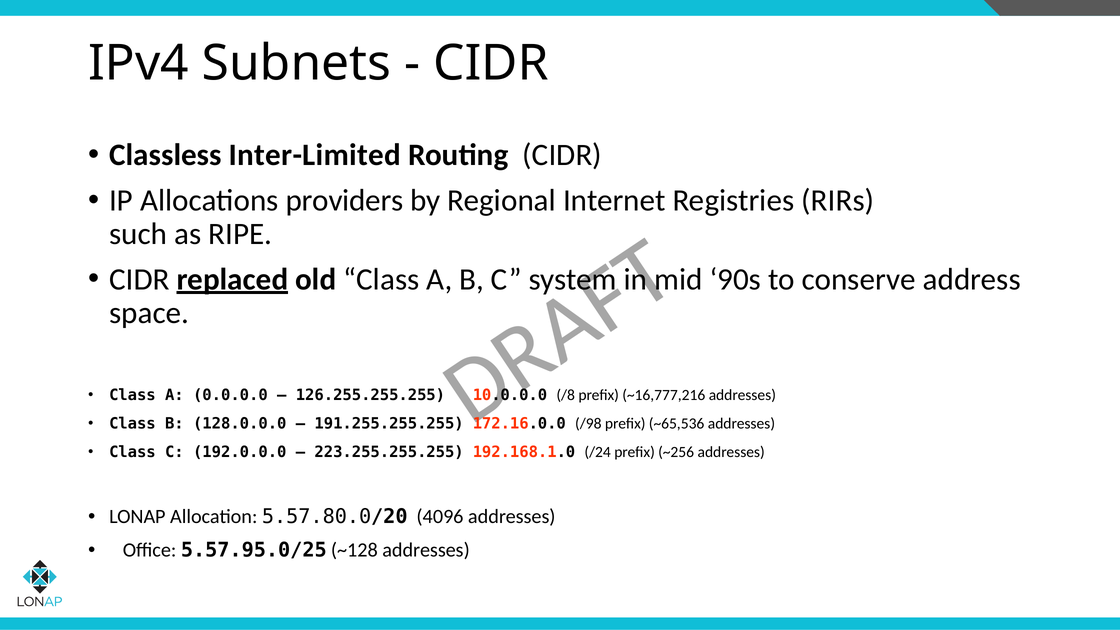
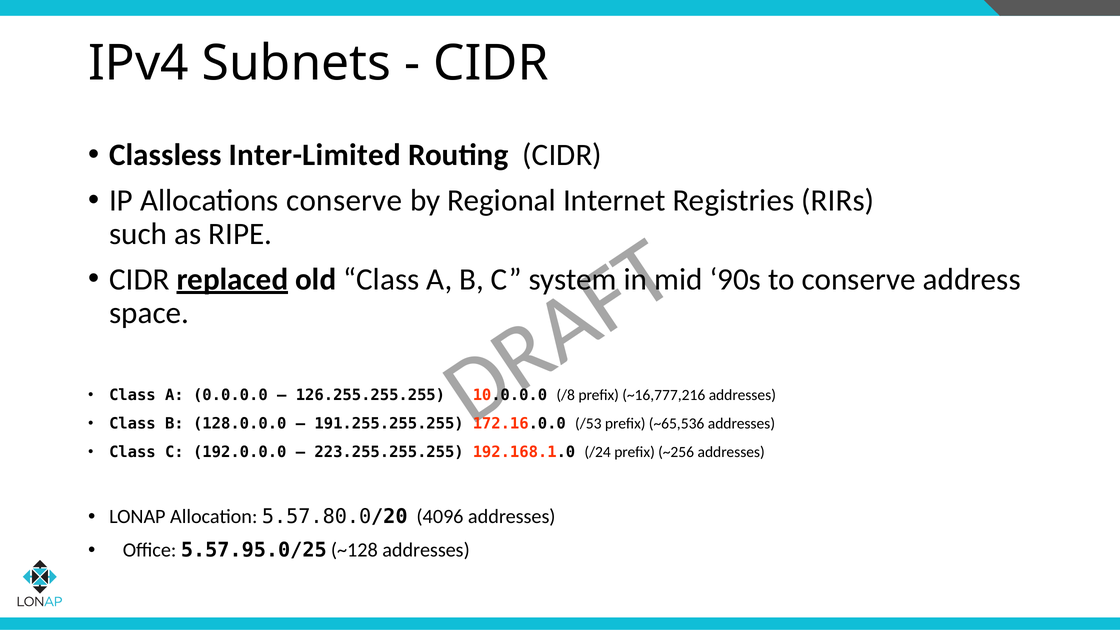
Allocations providers: providers -> conserve
/98: /98 -> /53
